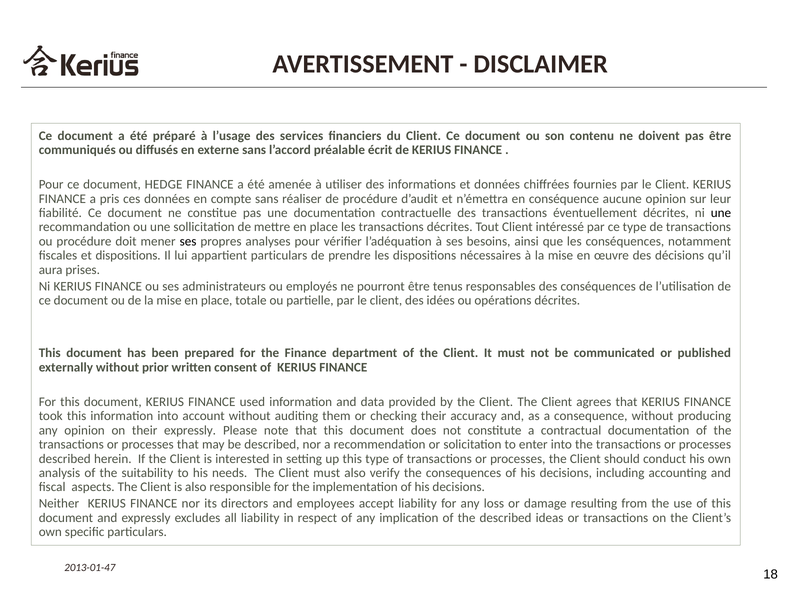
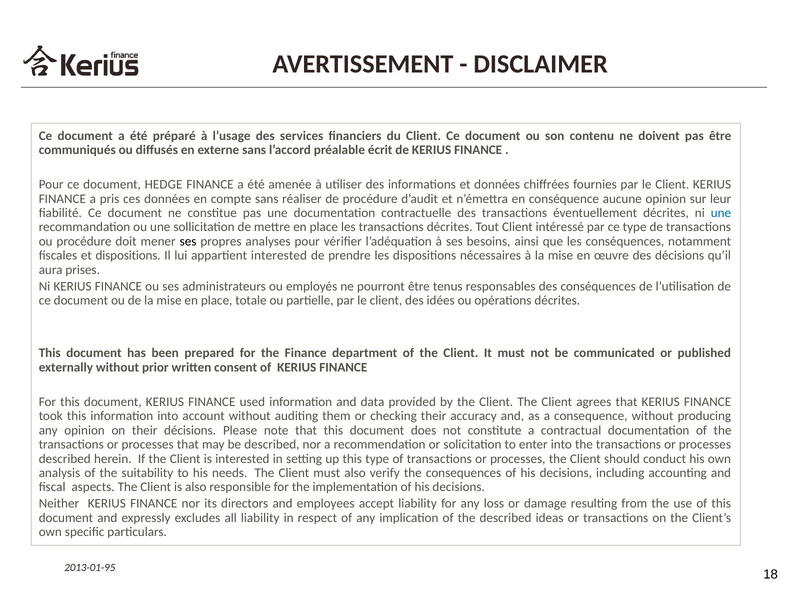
une at (721, 213) colour: black -> blue
appartient particulars: particulars -> interested
their expressly: expressly -> décisions
2013-01-47: 2013-01-47 -> 2013-01-95
